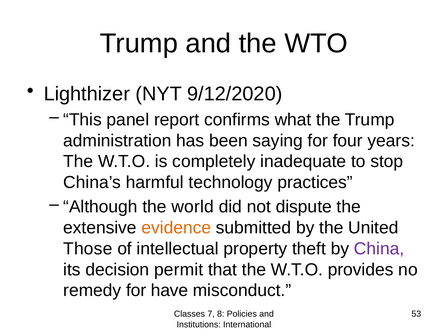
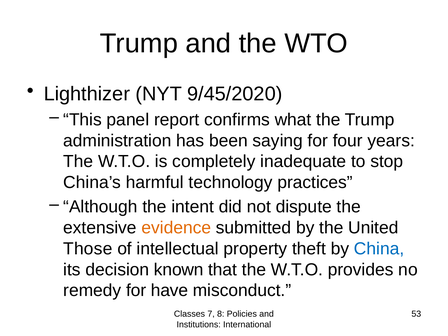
9/12/2020: 9/12/2020 -> 9/45/2020
world: world -> intent
China colour: purple -> blue
permit: permit -> known
